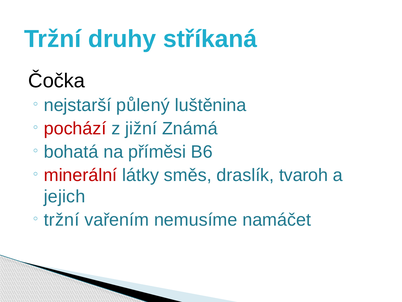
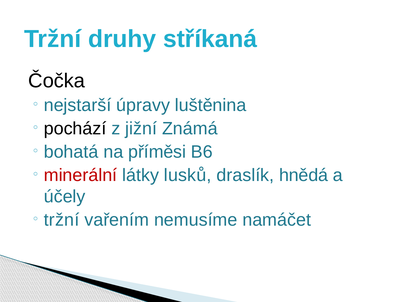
půlený: půlený -> úpravy
pochází colour: red -> black
směs: směs -> lusků
tvaroh: tvaroh -> hnědá
jejich: jejich -> účely
